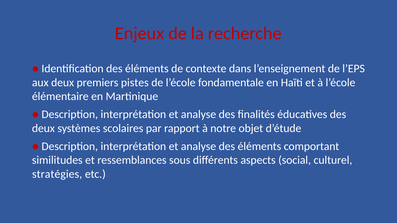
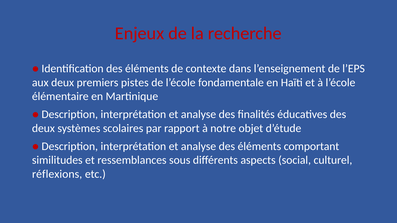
stratégies: stratégies -> réflexions
